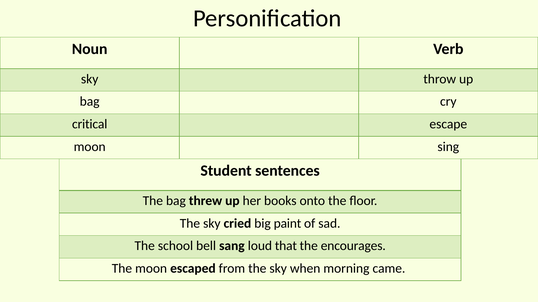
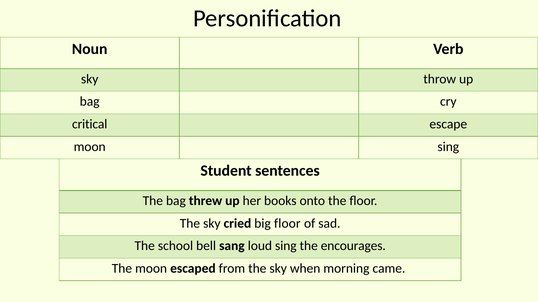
big paint: paint -> floor
loud that: that -> sing
